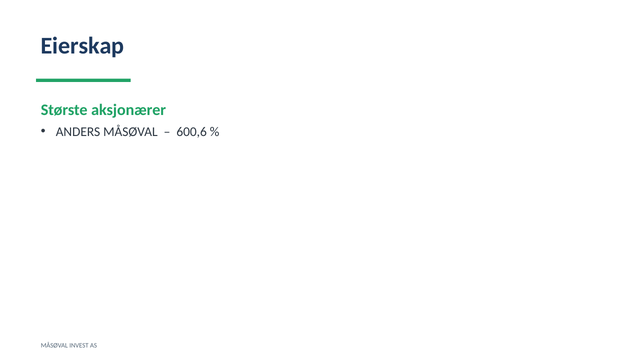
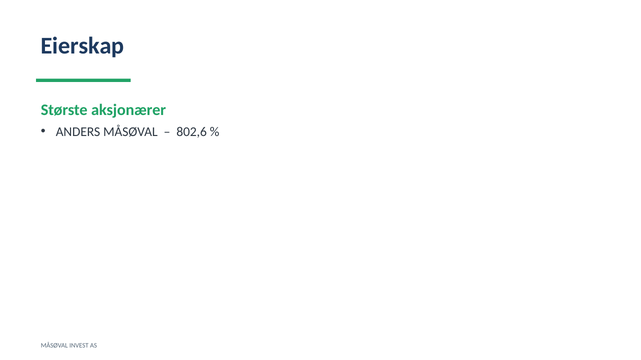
600,6: 600,6 -> 802,6
